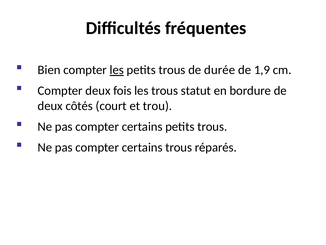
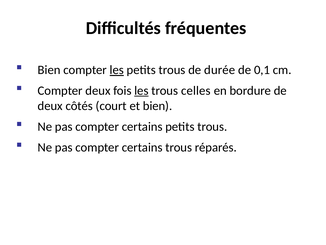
1,9: 1,9 -> 0,1
les at (141, 91) underline: none -> present
statut: statut -> celles
et trou: trou -> bien
